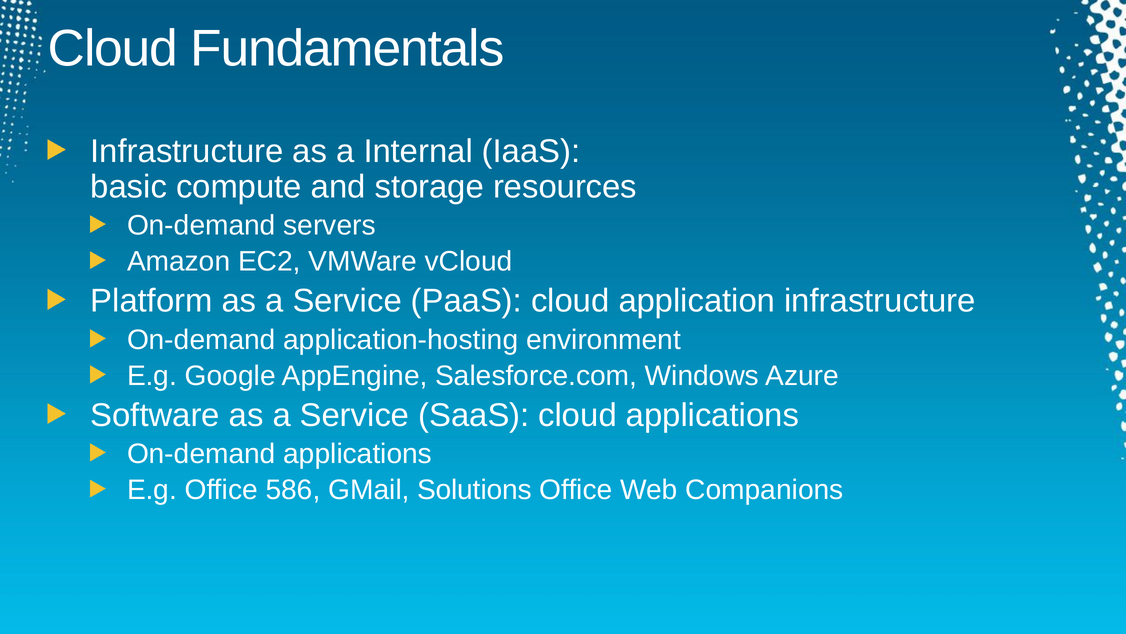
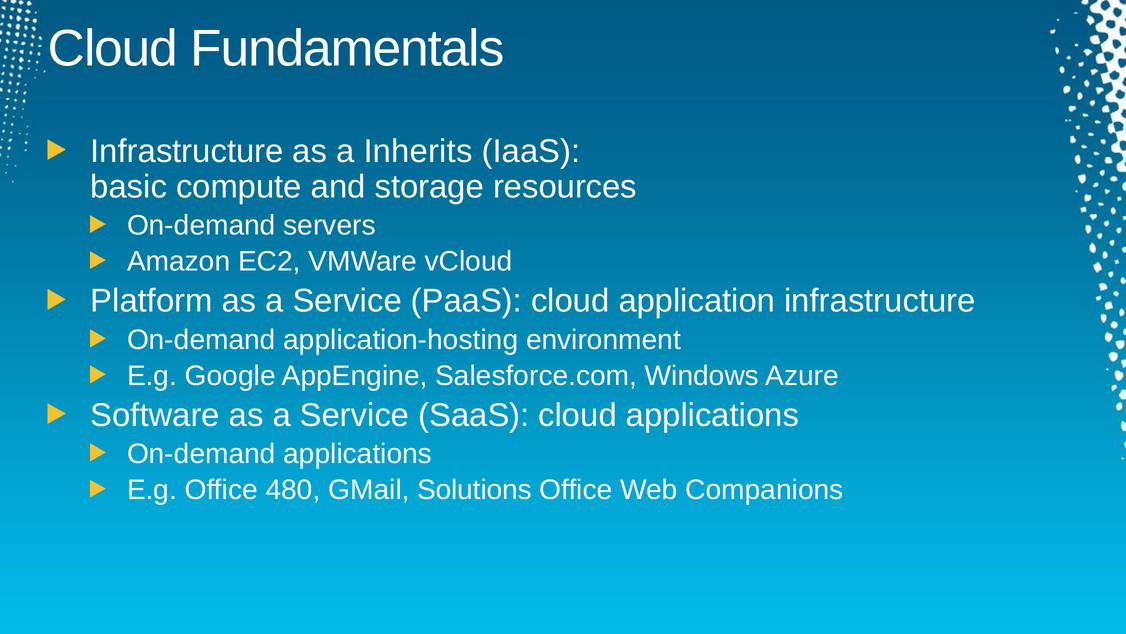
Internal: Internal -> Inherits
586: 586 -> 480
